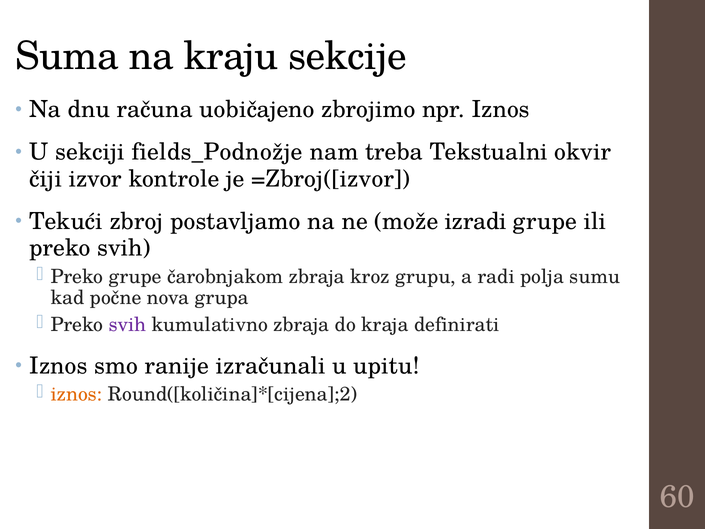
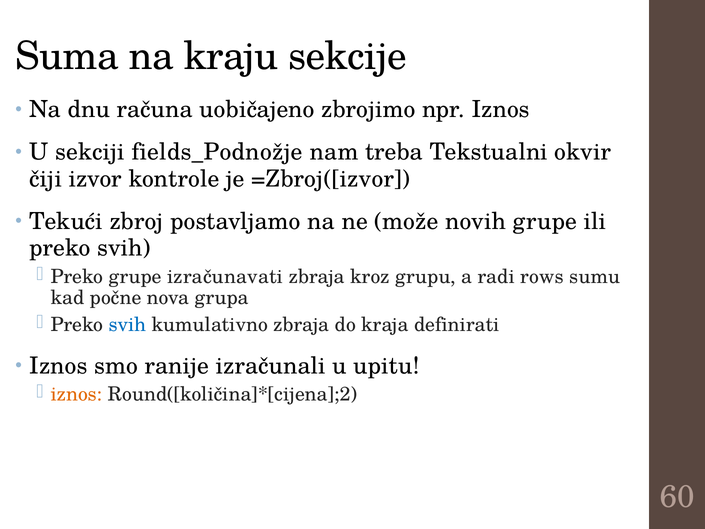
izradi: izradi -> novih
čarobnjakom: čarobnjakom -> izračunavati
polja: polja -> rows
svih at (127, 325) colour: purple -> blue
